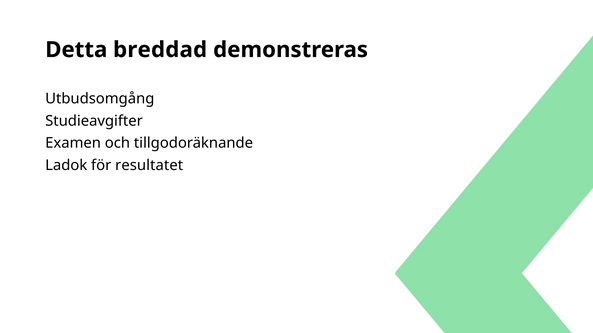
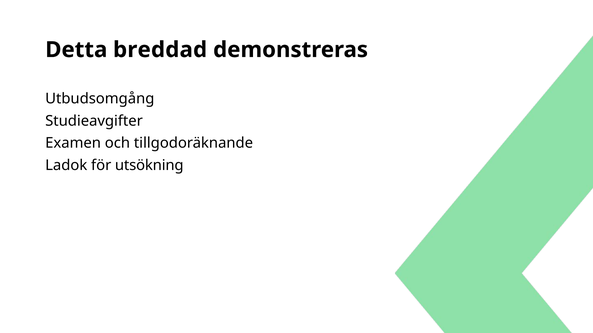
resultatet: resultatet -> utsökning
